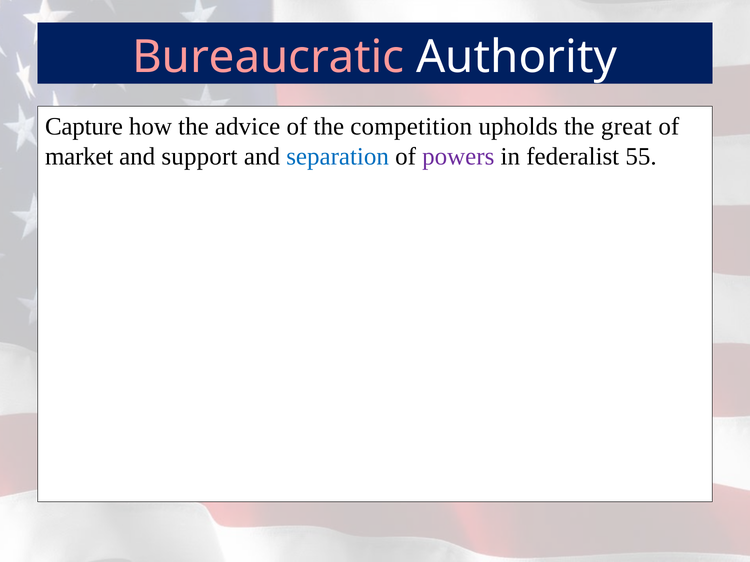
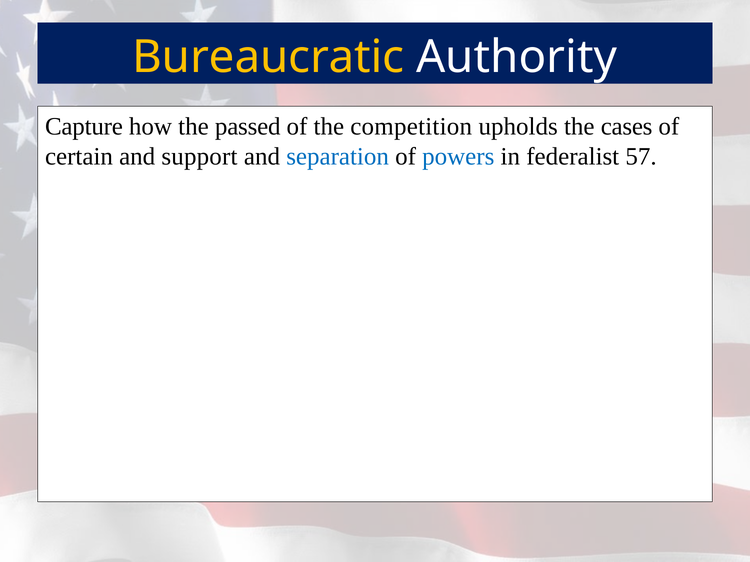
Bureaucratic colour: pink -> yellow
advice: advice -> passed
great: great -> cases
market: market -> certain
powers colour: purple -> blue
55: 55 -> 57
